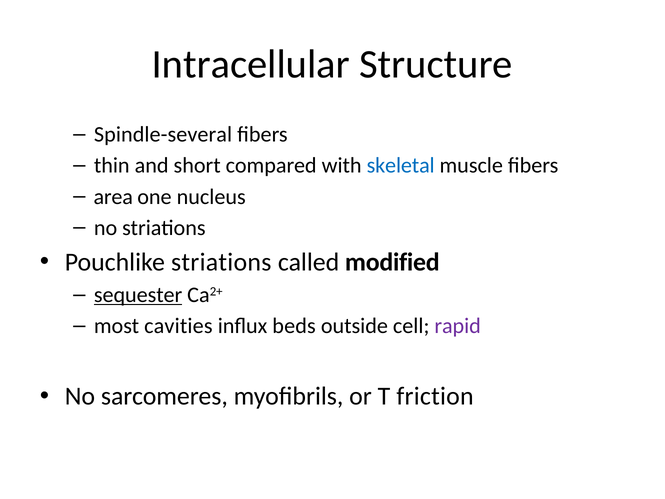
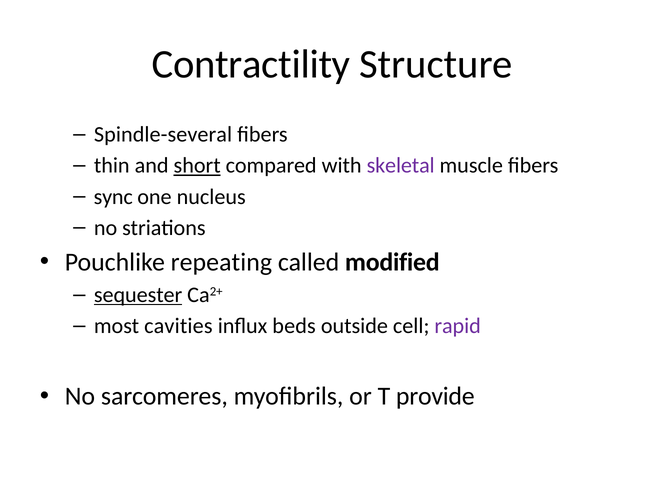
Intracellular: Intracellular -> Contractility
short underline: none -> present
skeletal colour: blue -> purple
area: area -> sync
Pouchlike striations: striations -> repeating
friction: friction -> provide
